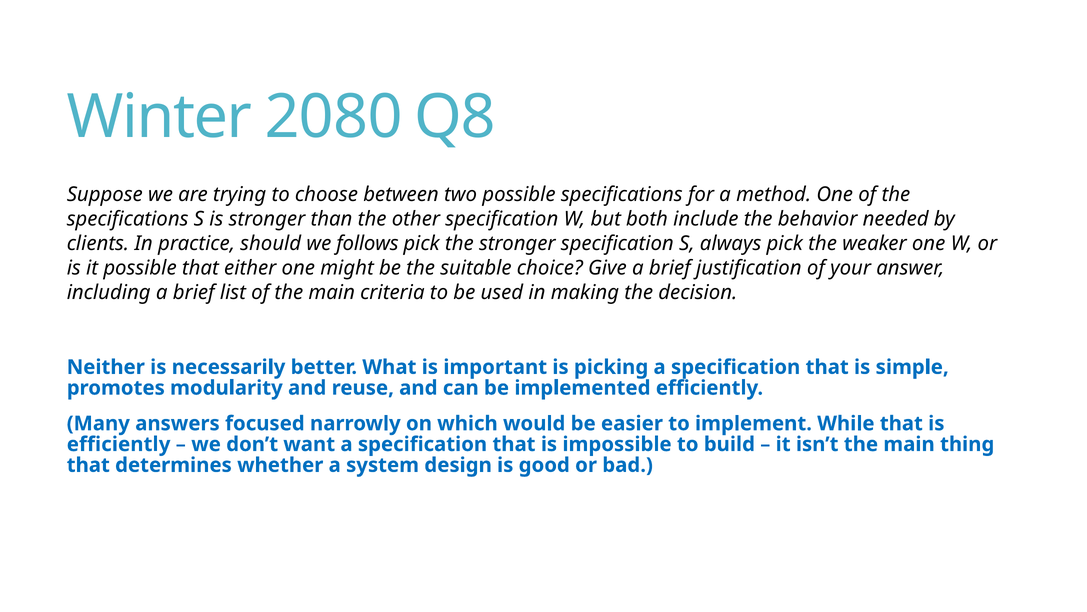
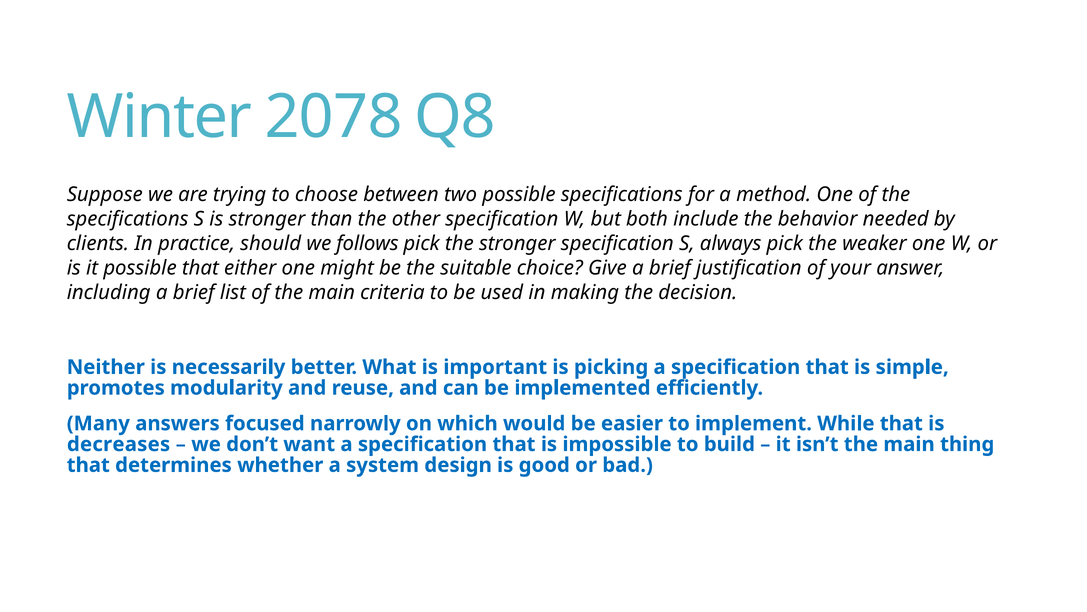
2080: 2080 -> 2078
efficiently at (119, 444): efficiently -> decreases
